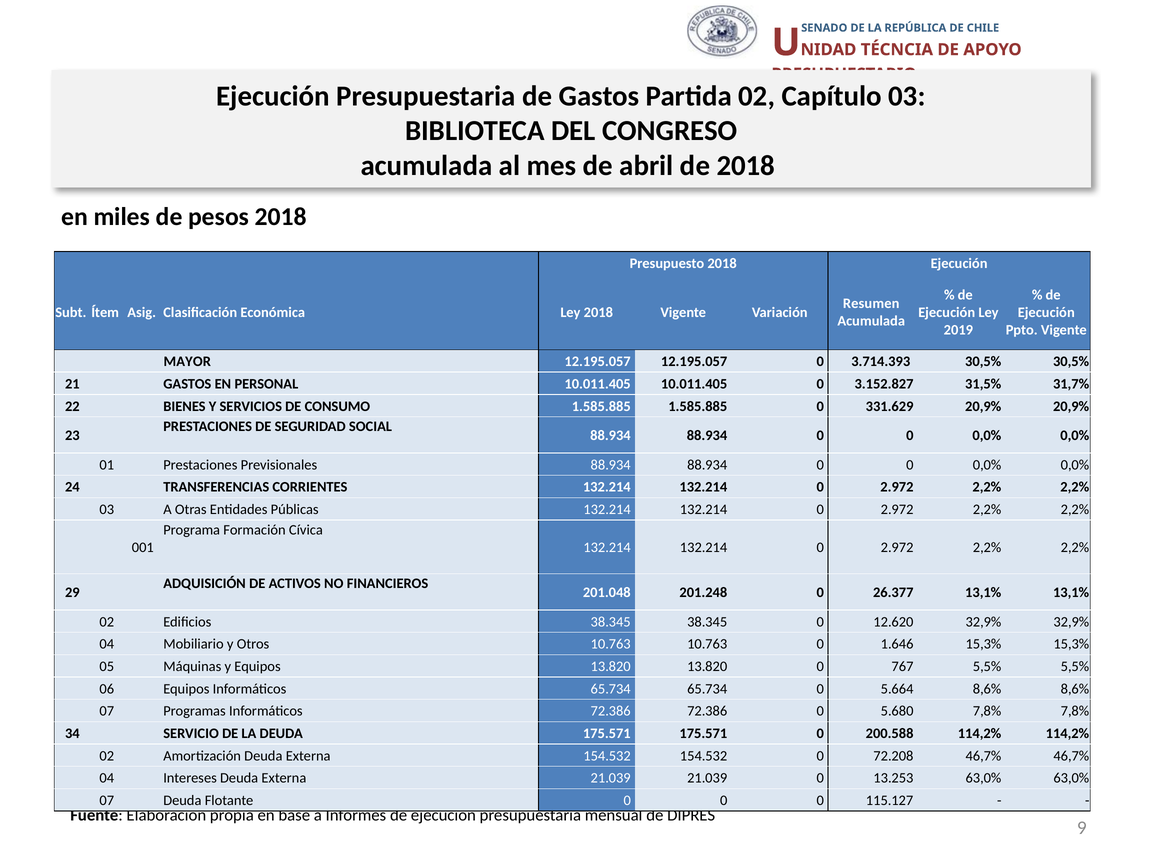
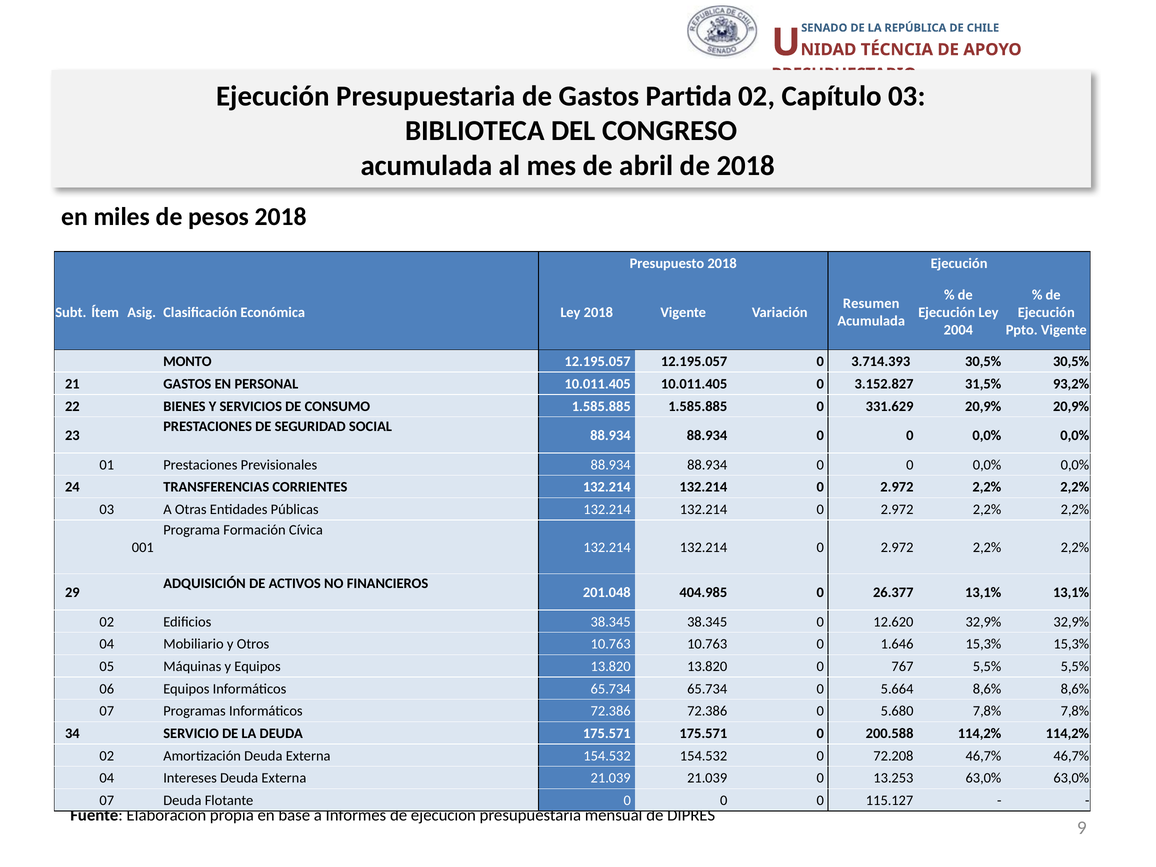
2019: 2019 -> 2004
MAYOR: MAYOR -> MONTO
31,7%: 31,7% -> 93,2%
201.248: 201.248 -> 404.985
